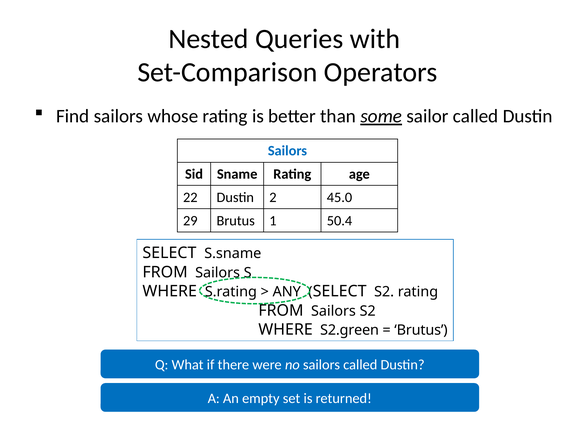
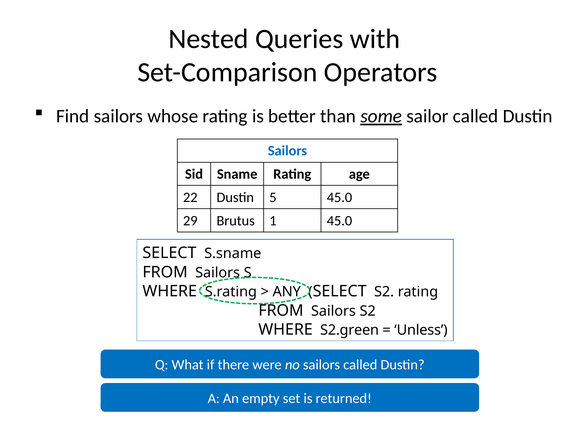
2: 2 -> 5
1 50.4: 50.4 -> 45.0
Brutus at (421, 330): Brutus -> Unless
